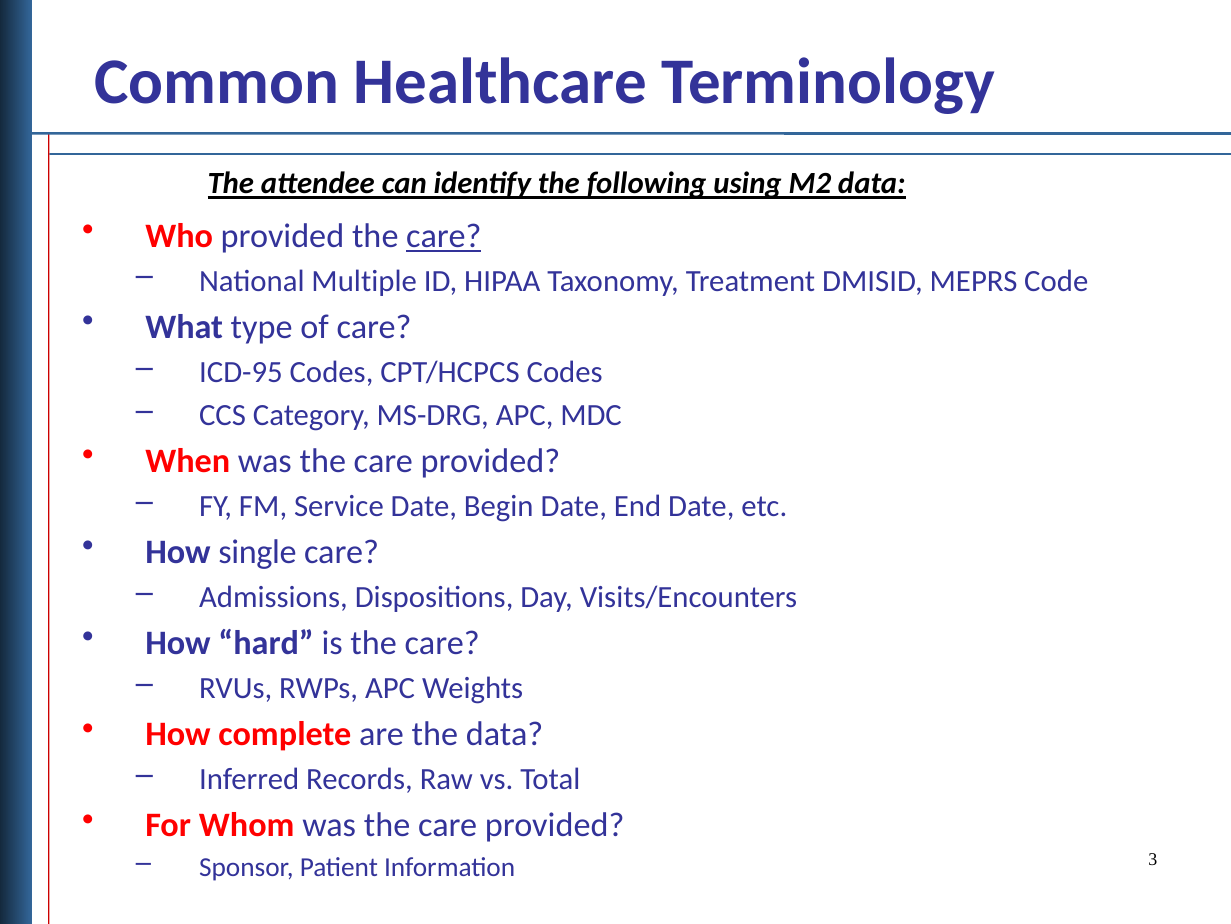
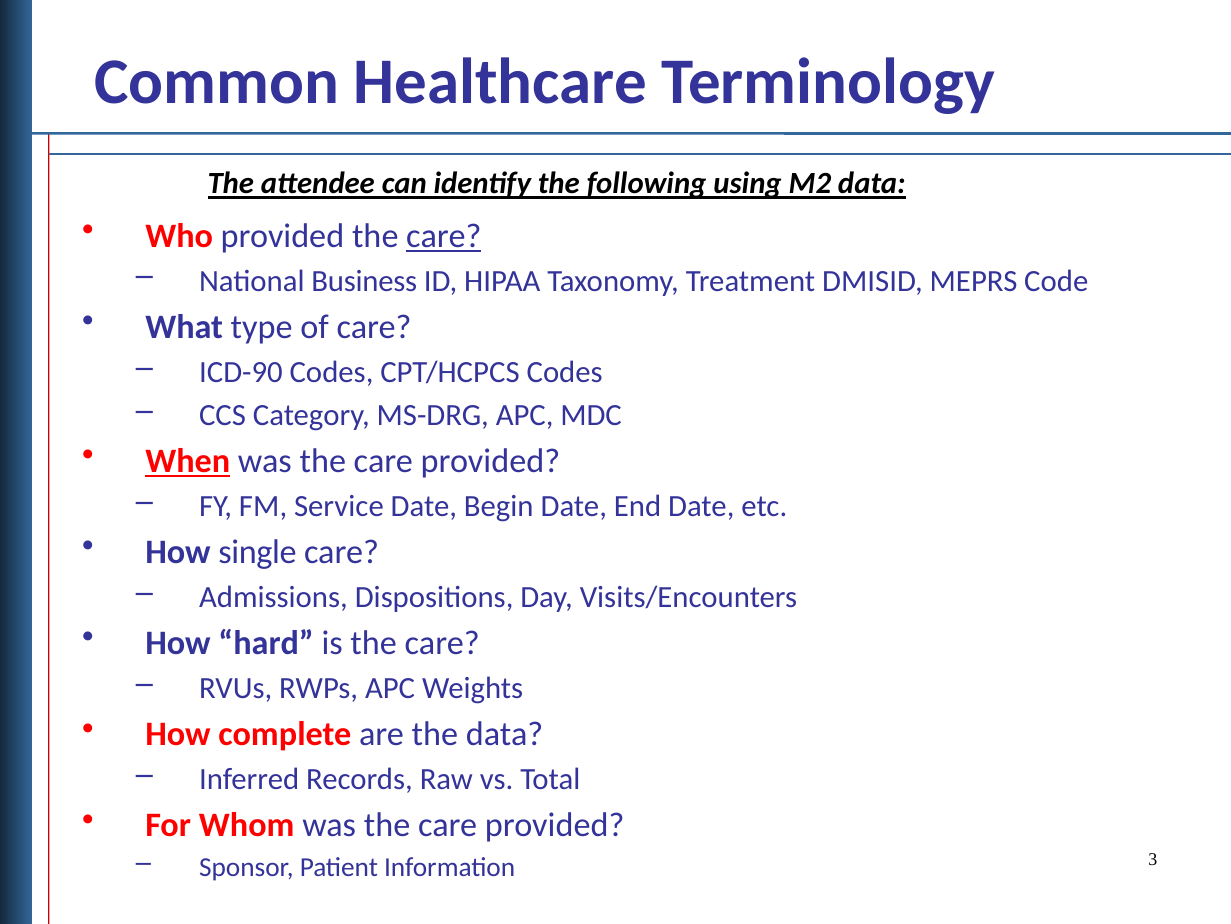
Multiple: Multiple -> Business
ICD-95: ICD-95 -> ICD-90
When underline: none -> present
